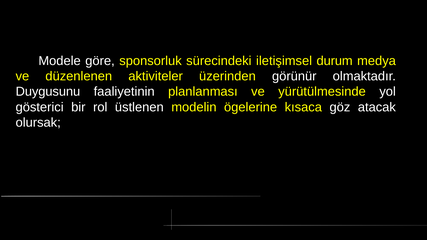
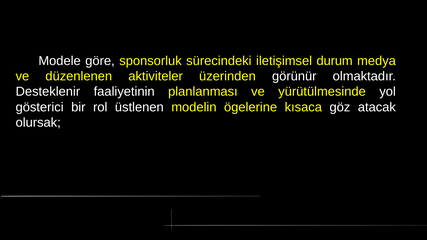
Duygusunu: Duygusunu -> Desteklenir
